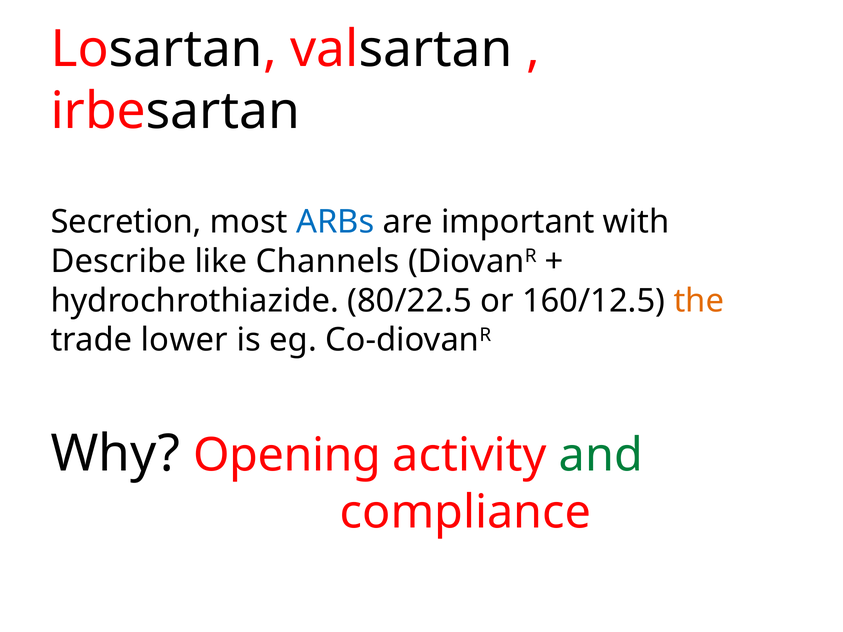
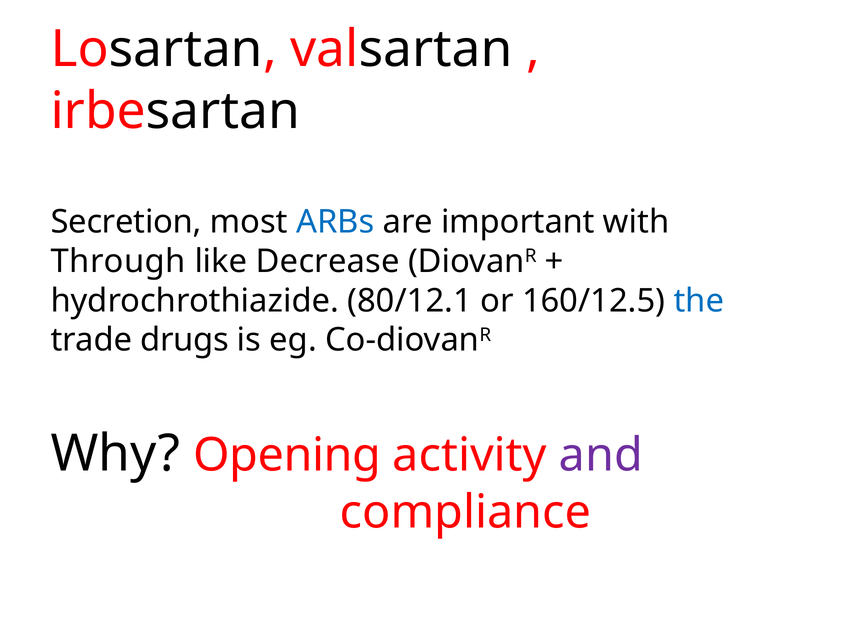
Describe: Describe -> Through
Channels: Channels -> Decrease
80/22.5: 80/22.5 -> 80/12.1
the colour: orange -> blue
lower: lower -> drugs
and colour: green -> purple
